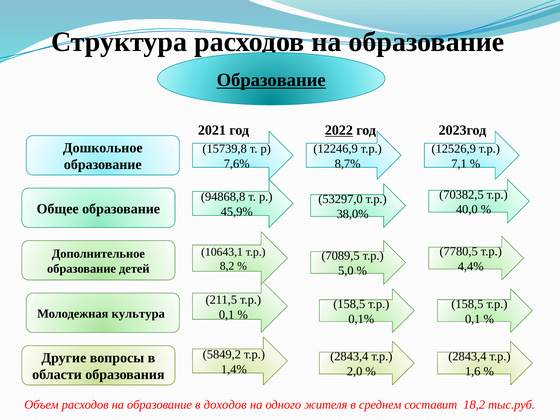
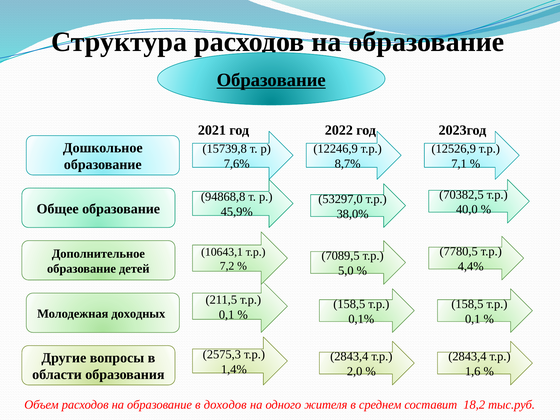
2022 underline: present -> none
8,2: 8,2 -> 7,2
культура: культура -> доходных
5849,2: 5849,2 -> 2575,3
